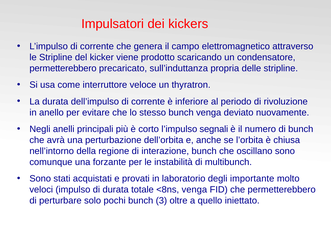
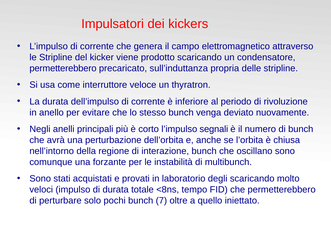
degli importante: importante -> scaricando
<8ns venga: venga -> tempo
3: 3 -> 7
